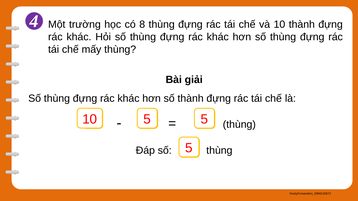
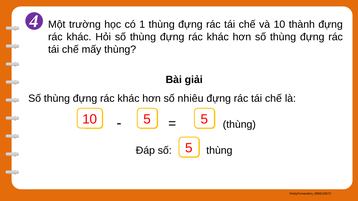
8: 8 -> 1
số thành: thành -> nhiêu
